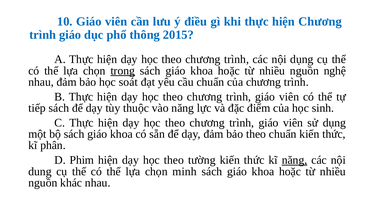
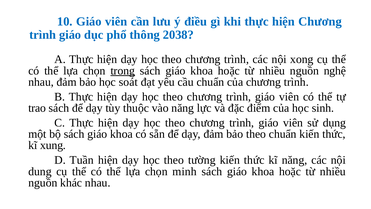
2015: 2015 -> 2038
nội dụng: dụng -> xong
tiếp: tiếp -> trao
phân: phân -> xung
Phim: Phim -> Tuần
năng at (294, 160) underline: present -> none
